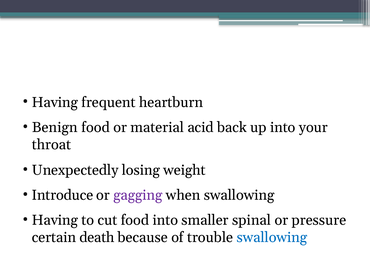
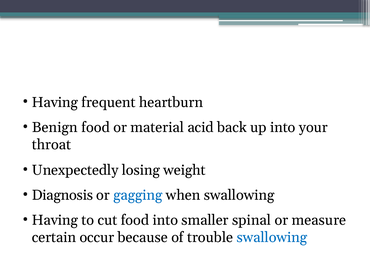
Introduce: Introduce -> Diagnosis
gagging colour: purple -> blue
pressure: pressure -> measure
death: death -> occur
